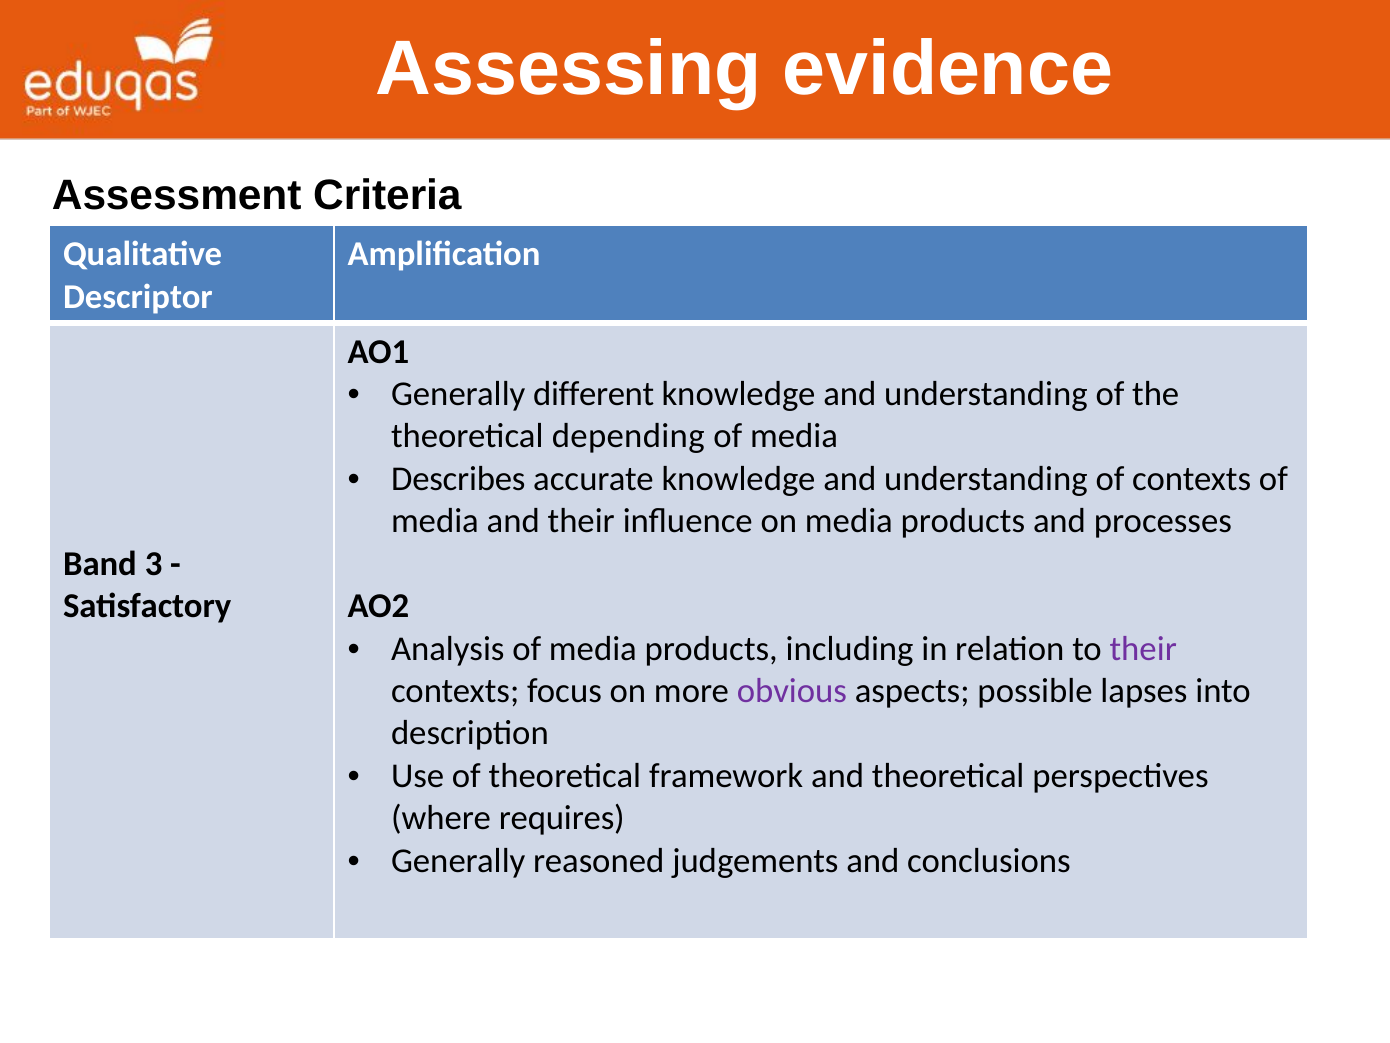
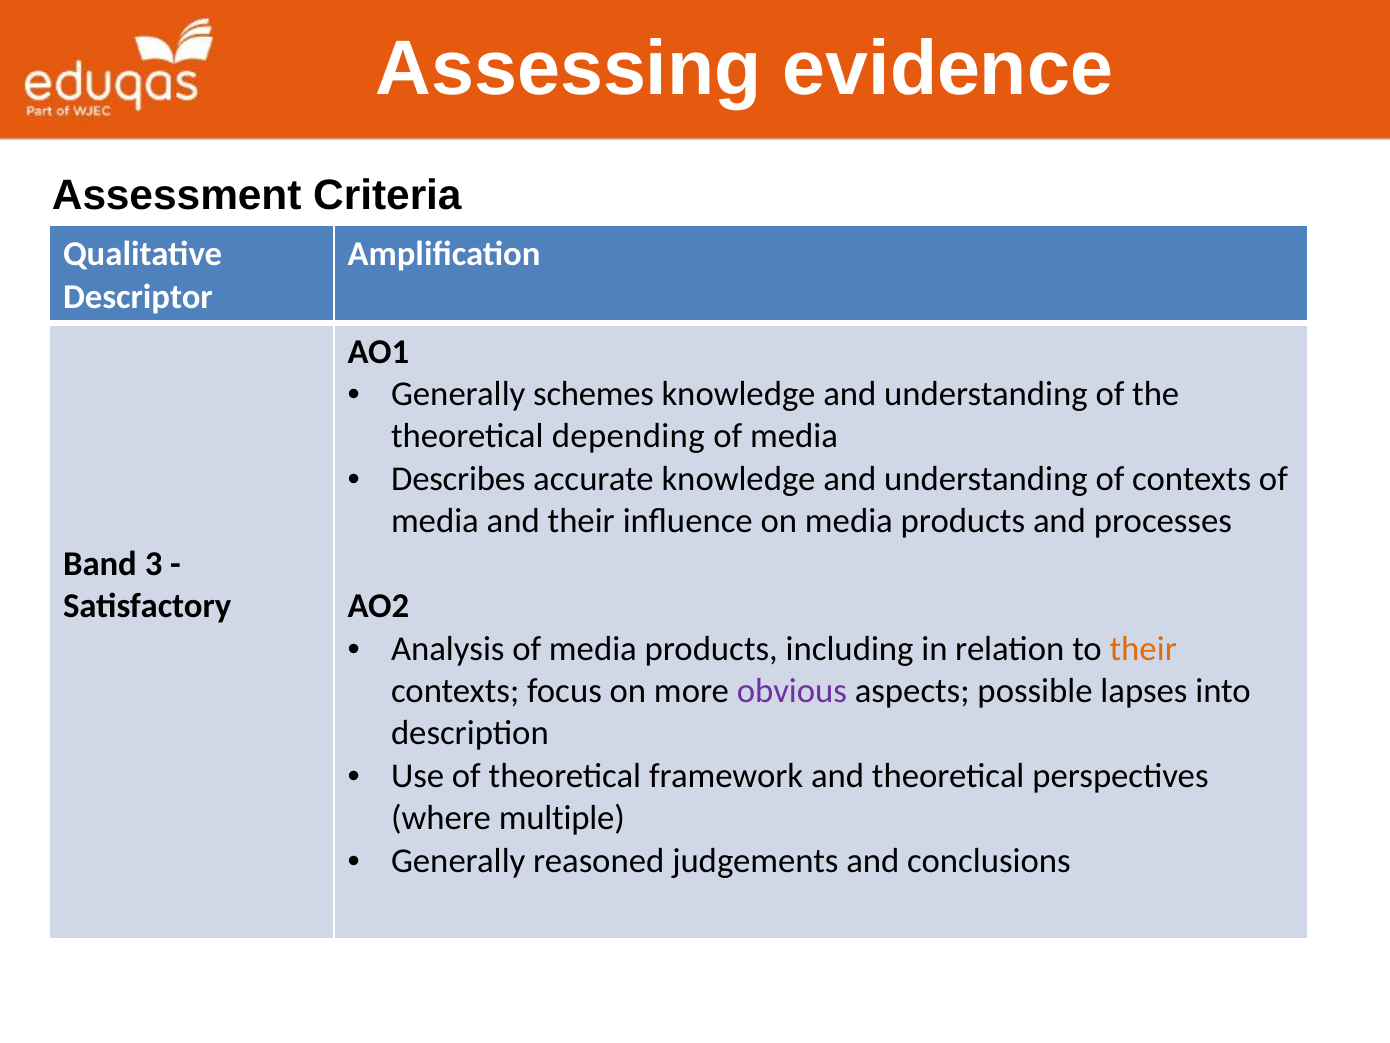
different: different -> schemes
their at (1143, 648) colour: purple -> orange
requires: requires -> multiple
